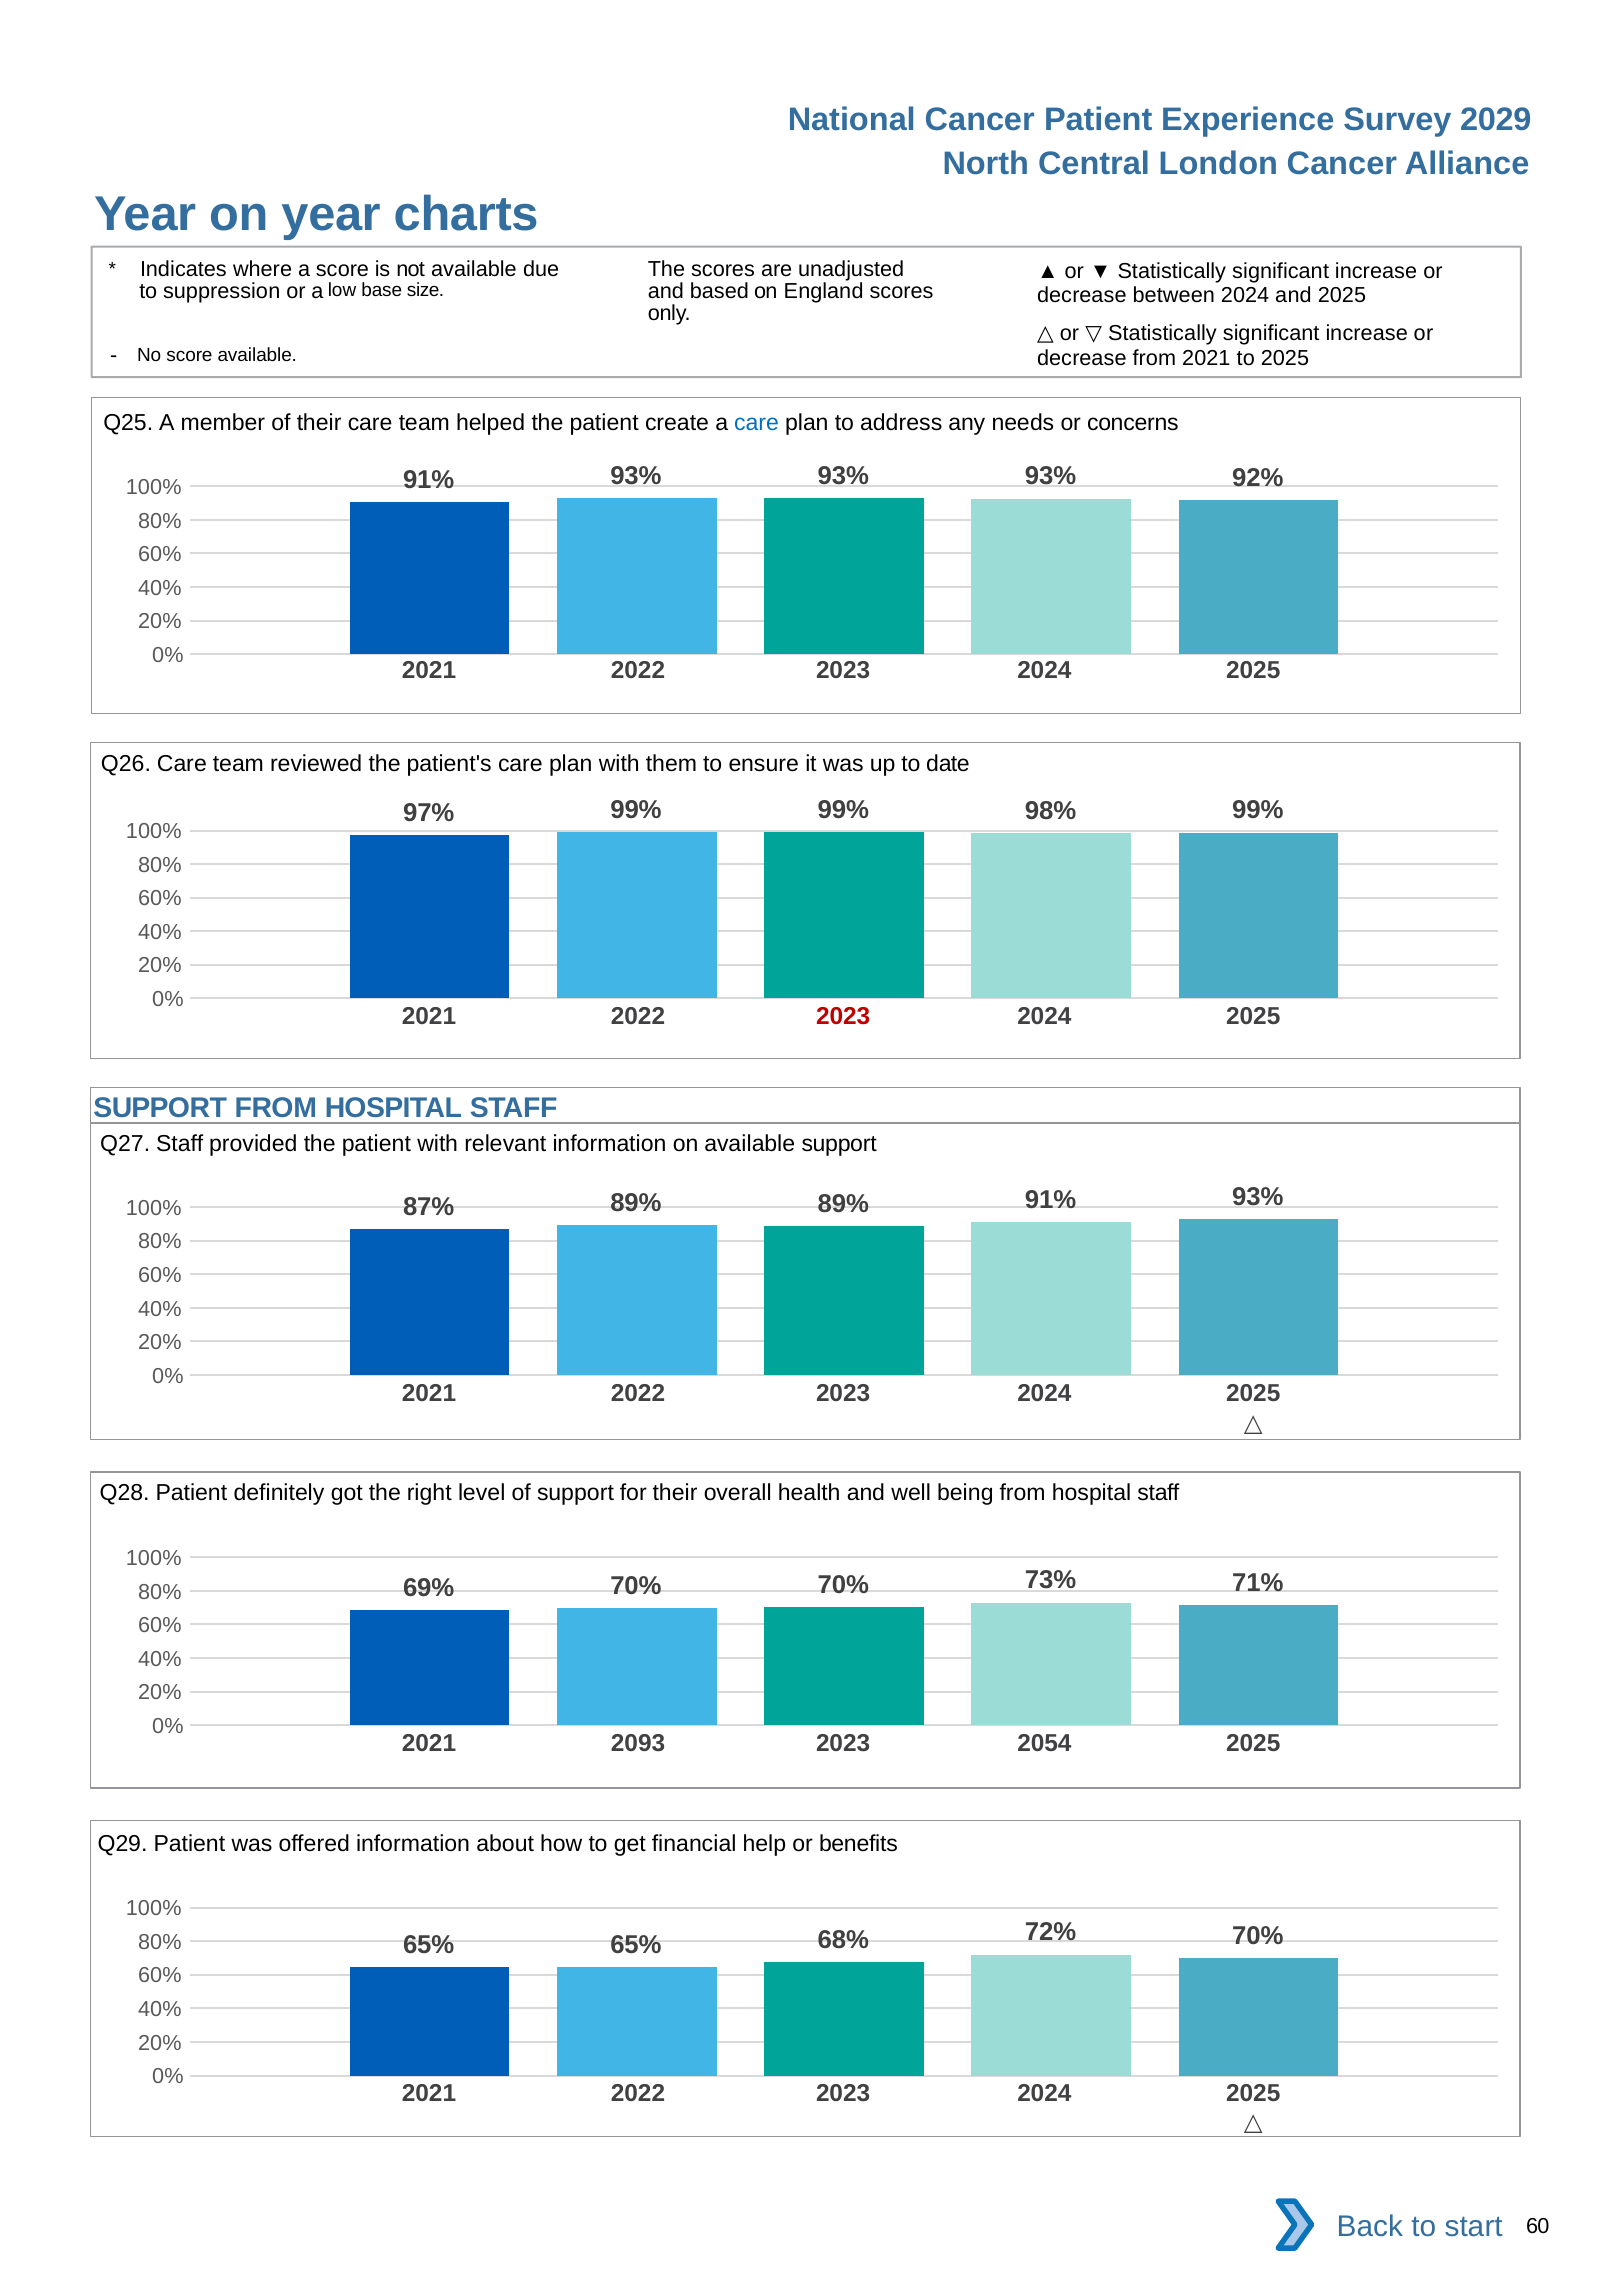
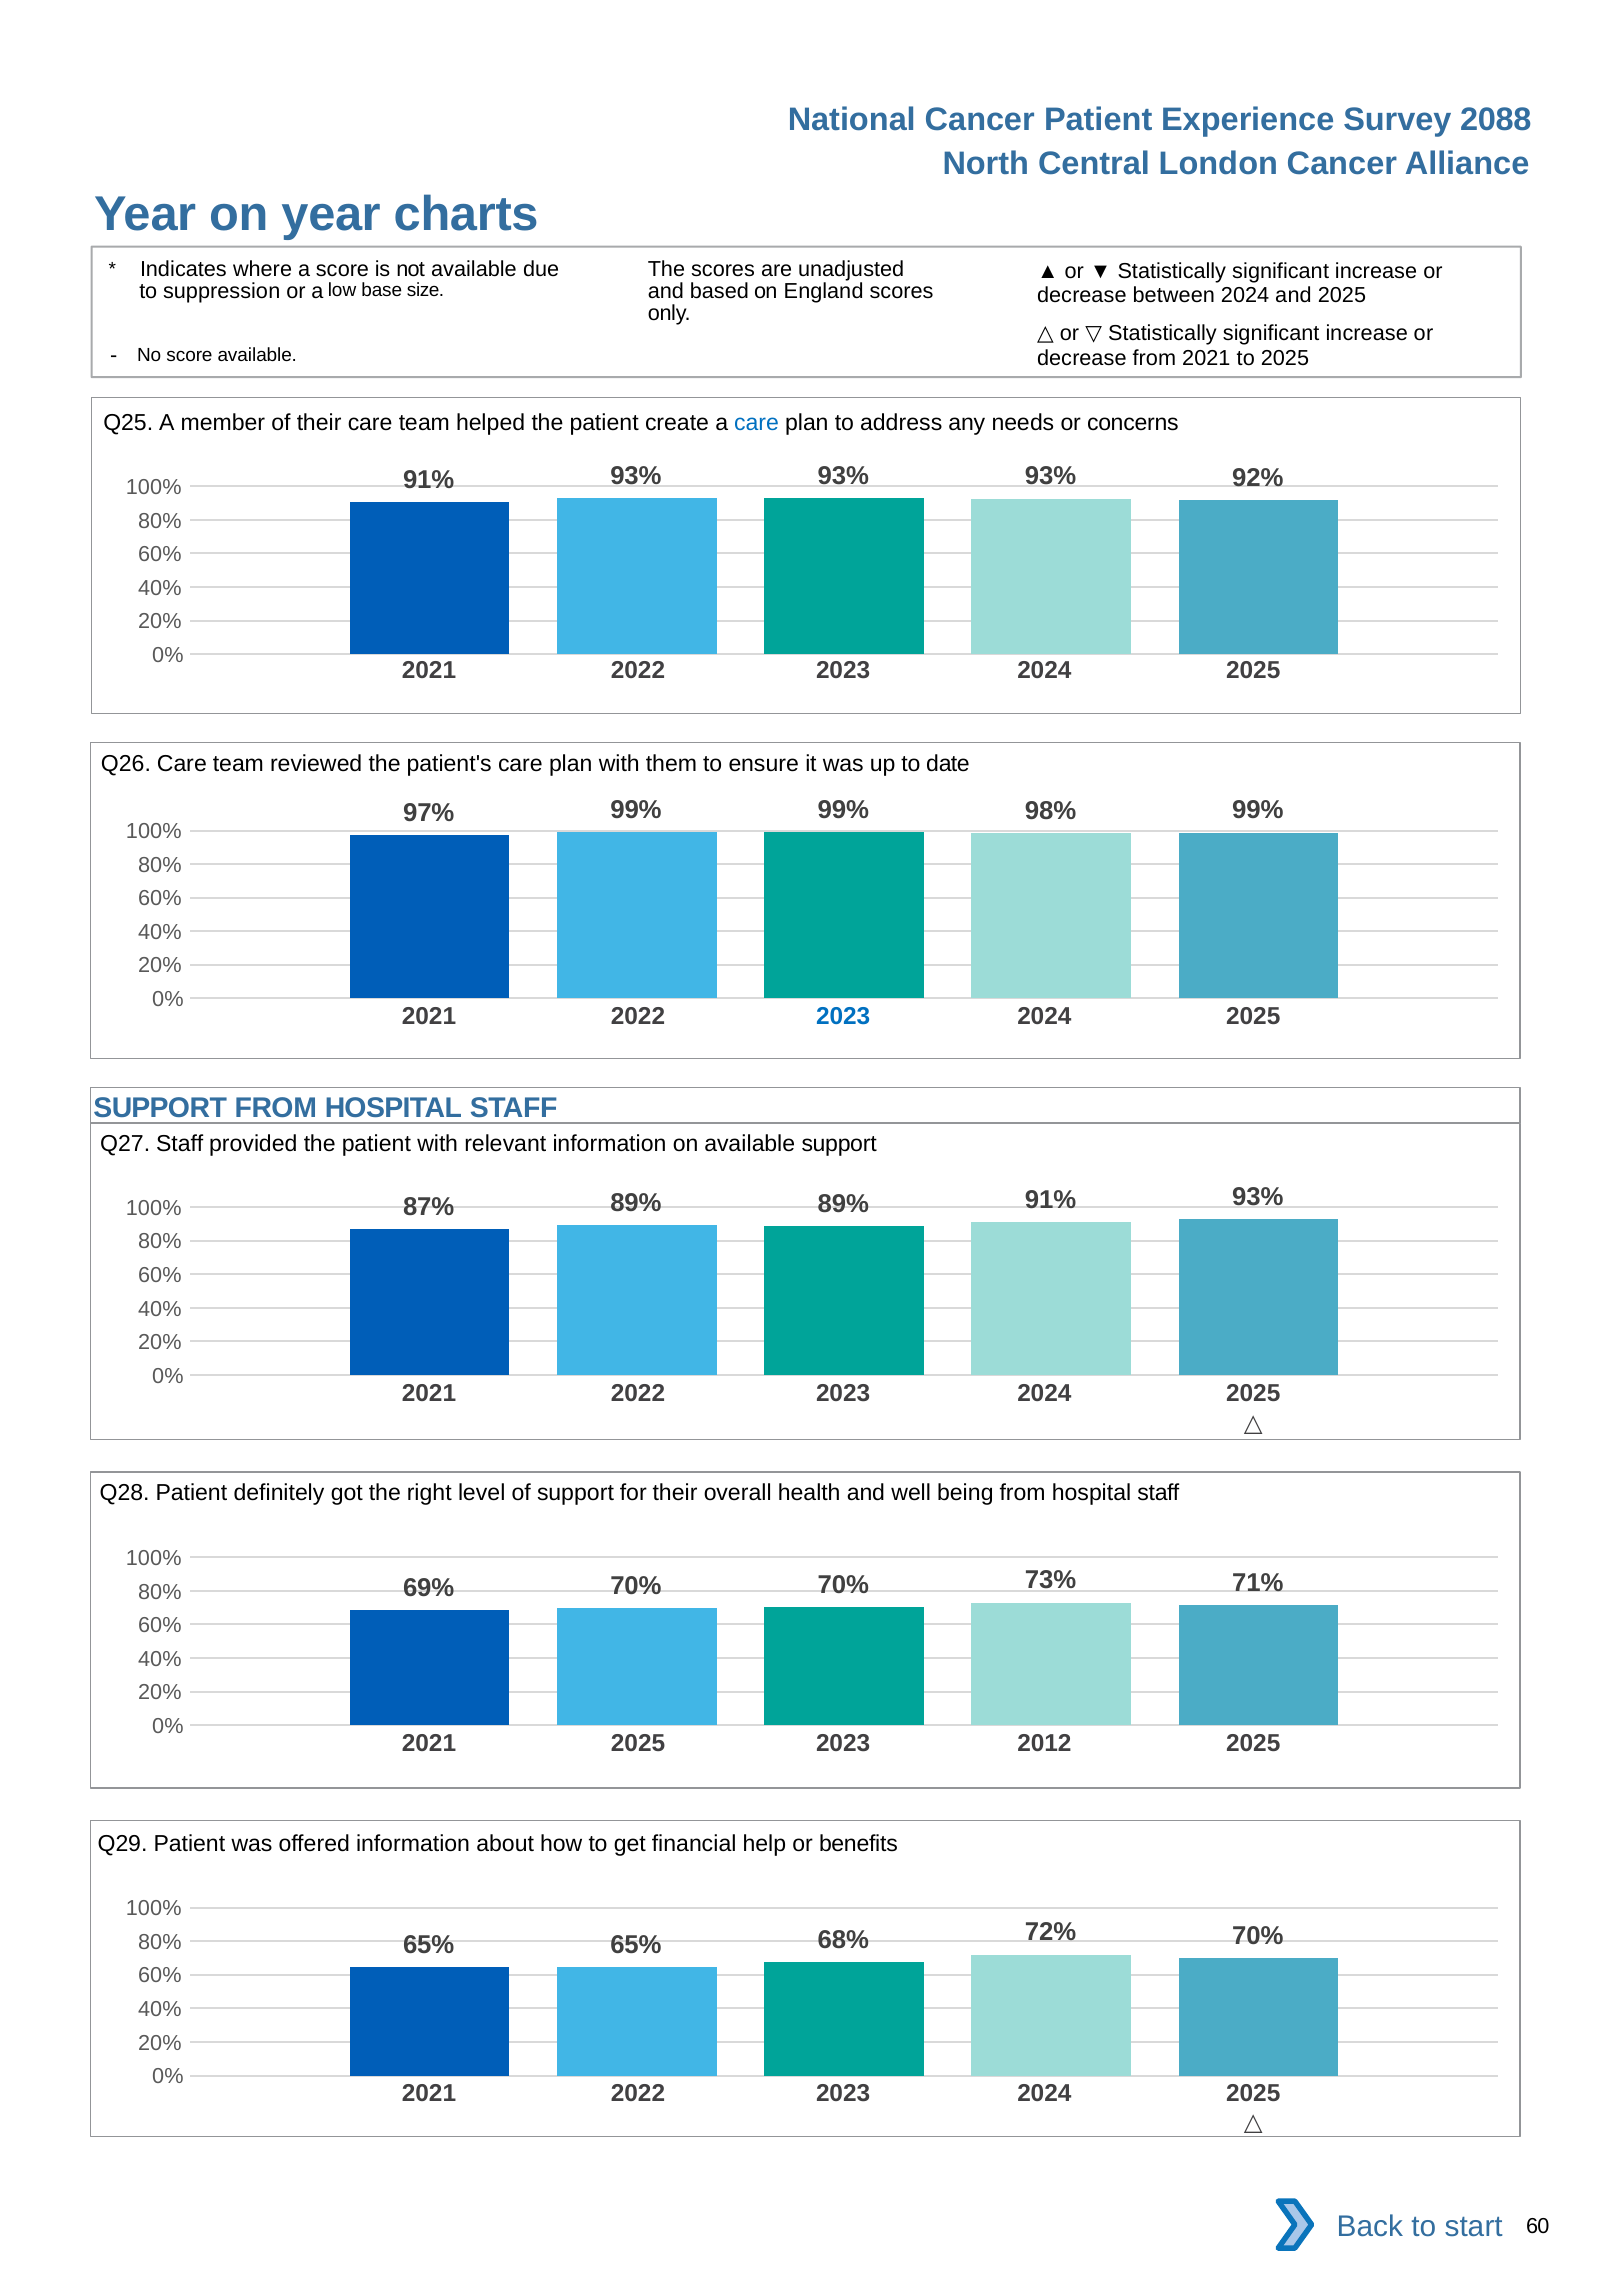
2029: 2029 -> 2088
2023 at (843, 1017) colour: red -> blue
2021 2093: 2093 -> 2025
2054: 2054 -> 2012
